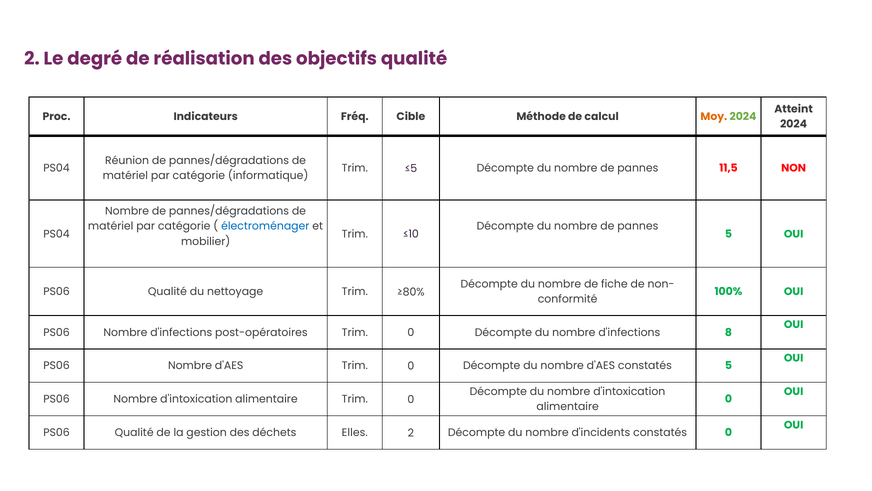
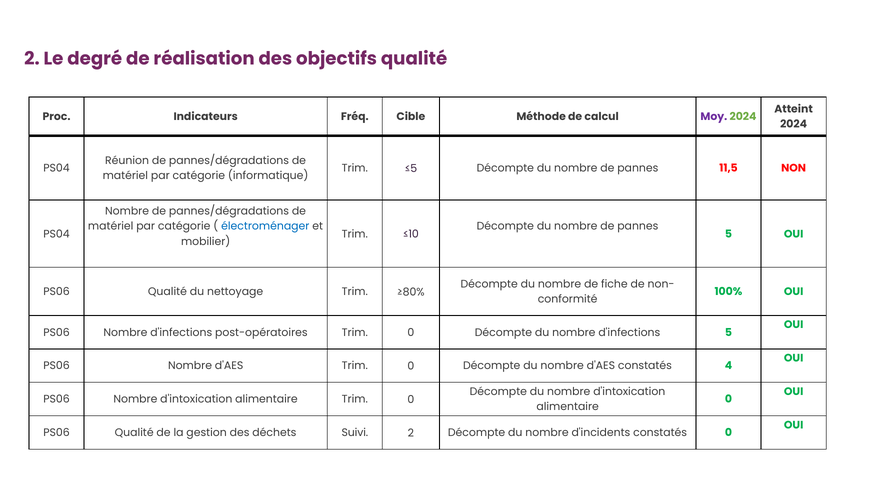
Moy colour: orange -> purple
d'infections 8: 8 -> 5
constatés 5: 5 -> 4
Elles: Elles -> Suivi
